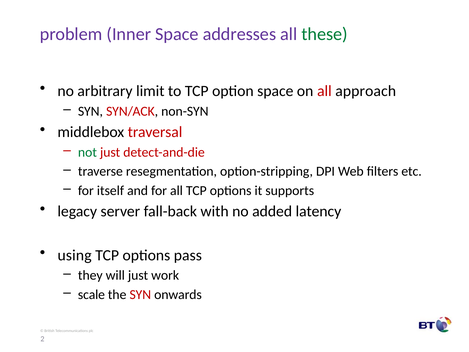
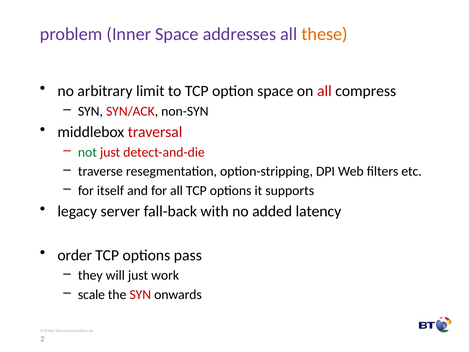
these colour: green -> orange
approach: approach -> compress
using: using -> order
